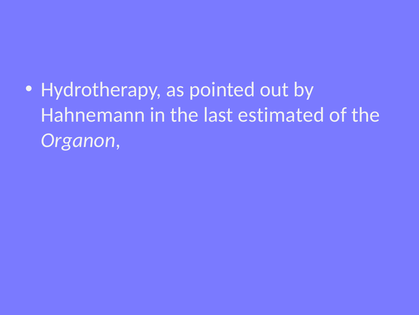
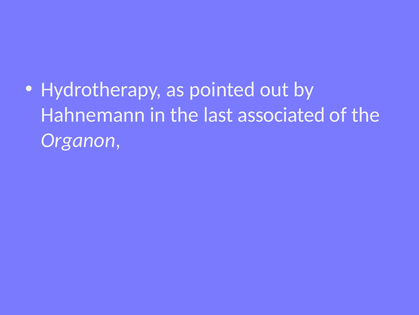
estimated: estimated -> associated
